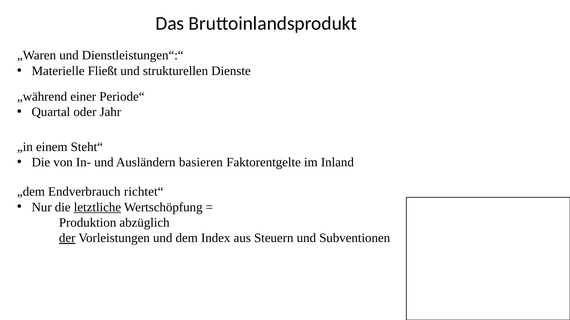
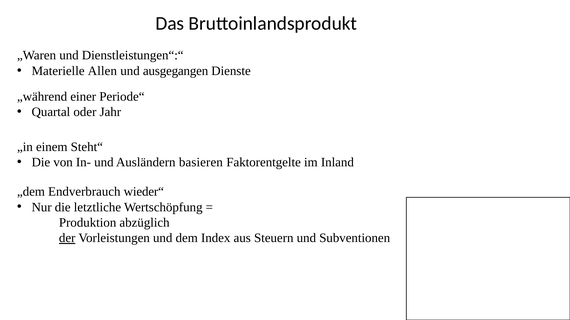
Fließt: Fließt -> Allen
strukturellen: strukturellen -> ausgegangen
richtet“: richtet“ -> wieder“
letztliche underline: present -> none
